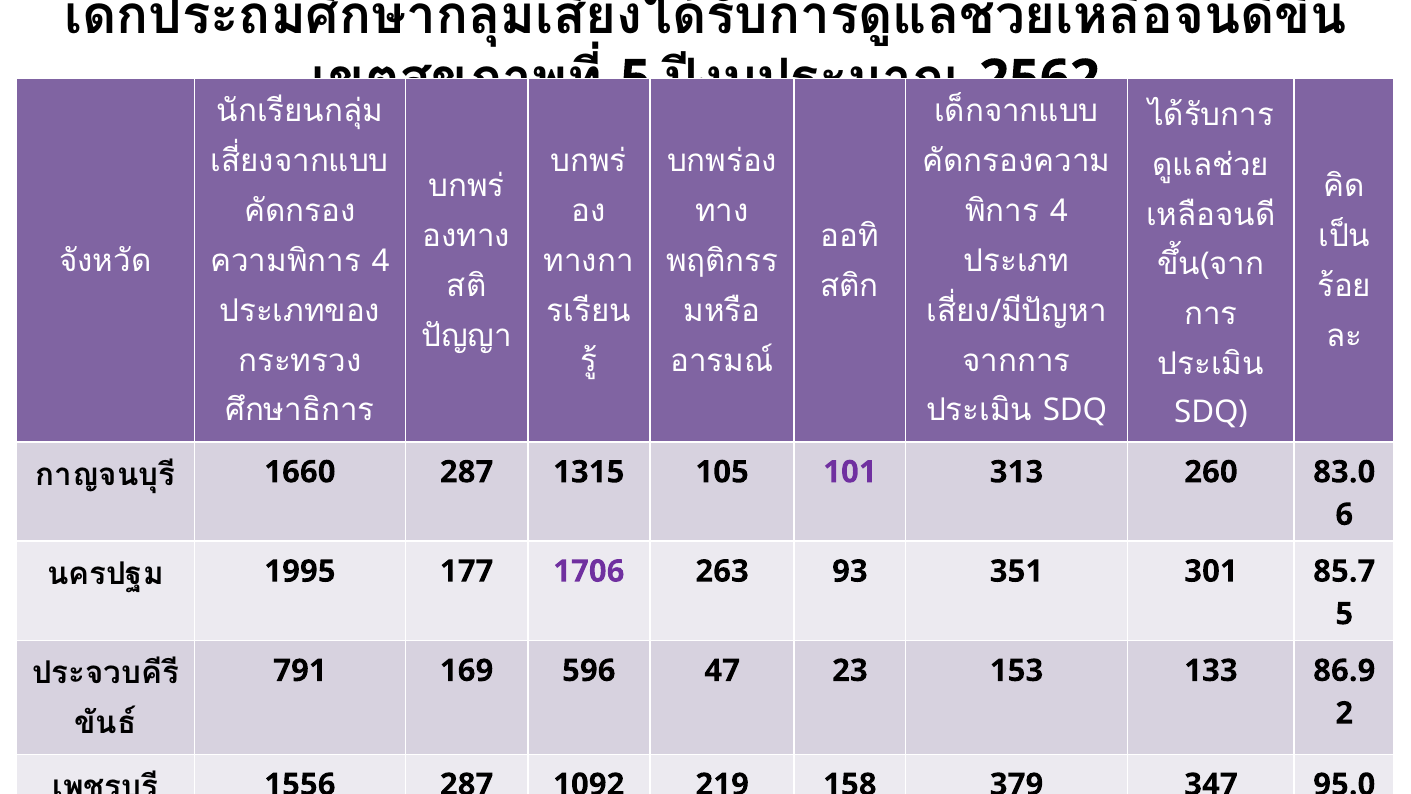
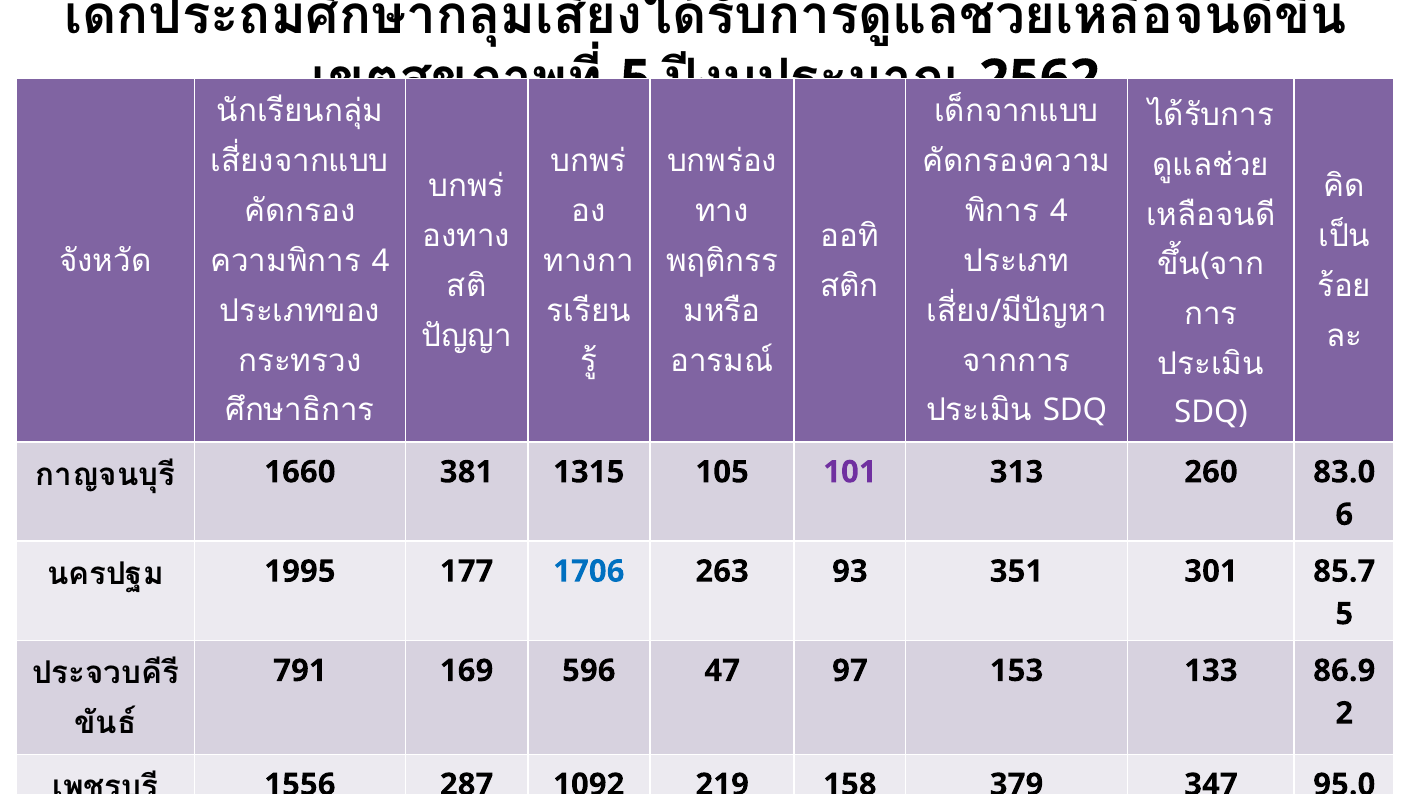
1660 287: 287 -> 381
1706 colour: purple -> blue
23: 23 -> 97
